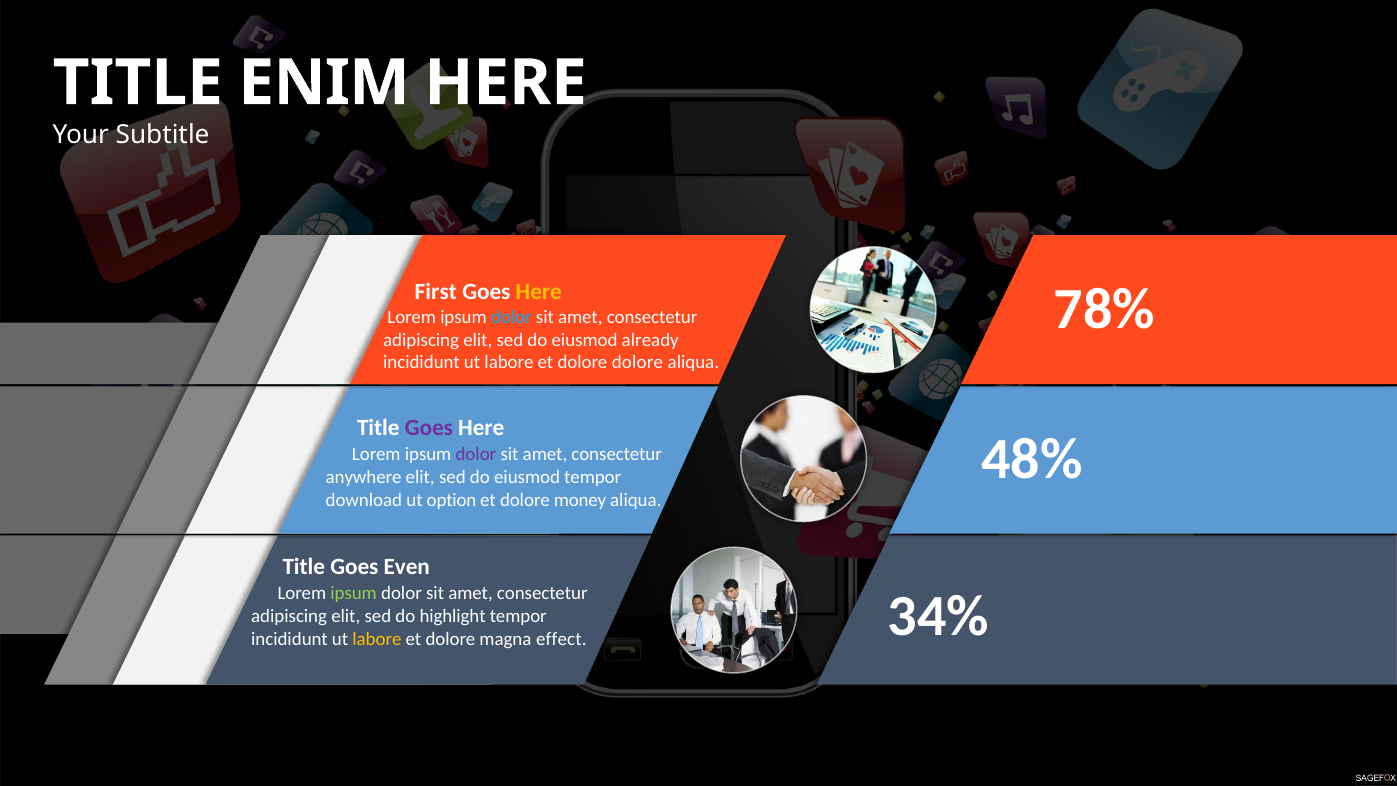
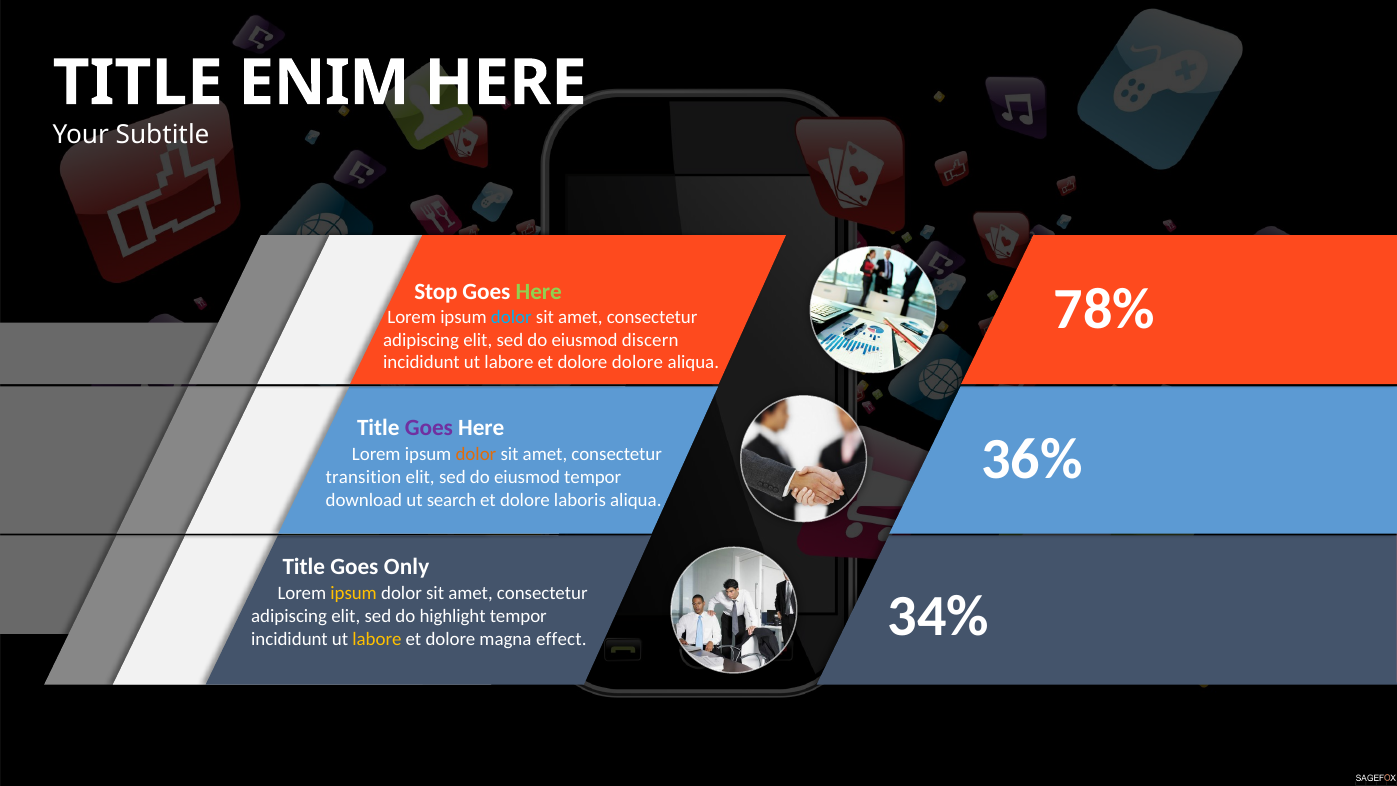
First: First -> Stop
Here at (539, 292) colour: yellow -> light green
already: already -> discern
48%: 48% -> 36%
dolor at (476, 454) colour: purple -> orange
anywhere: anywhere -> transition
option: option -> search
money: money -> laboris
Even: Even -> Only
ipsum at (354, 593) colour: light green -> yellow
